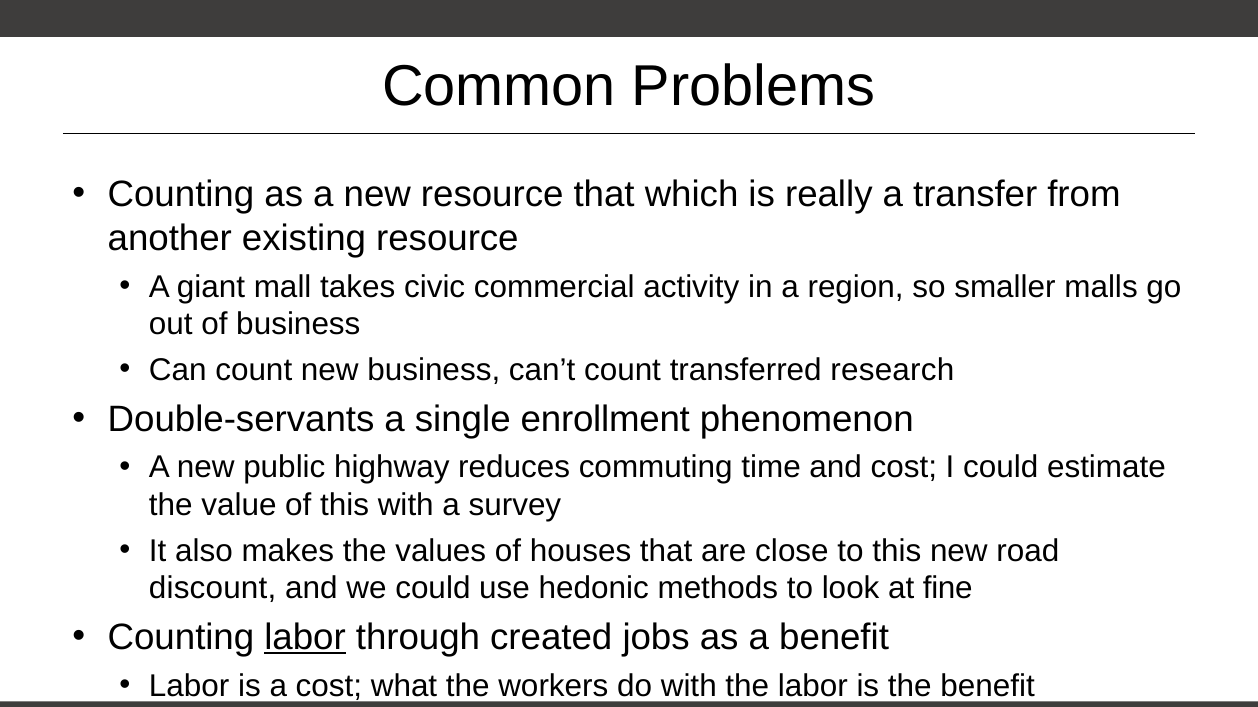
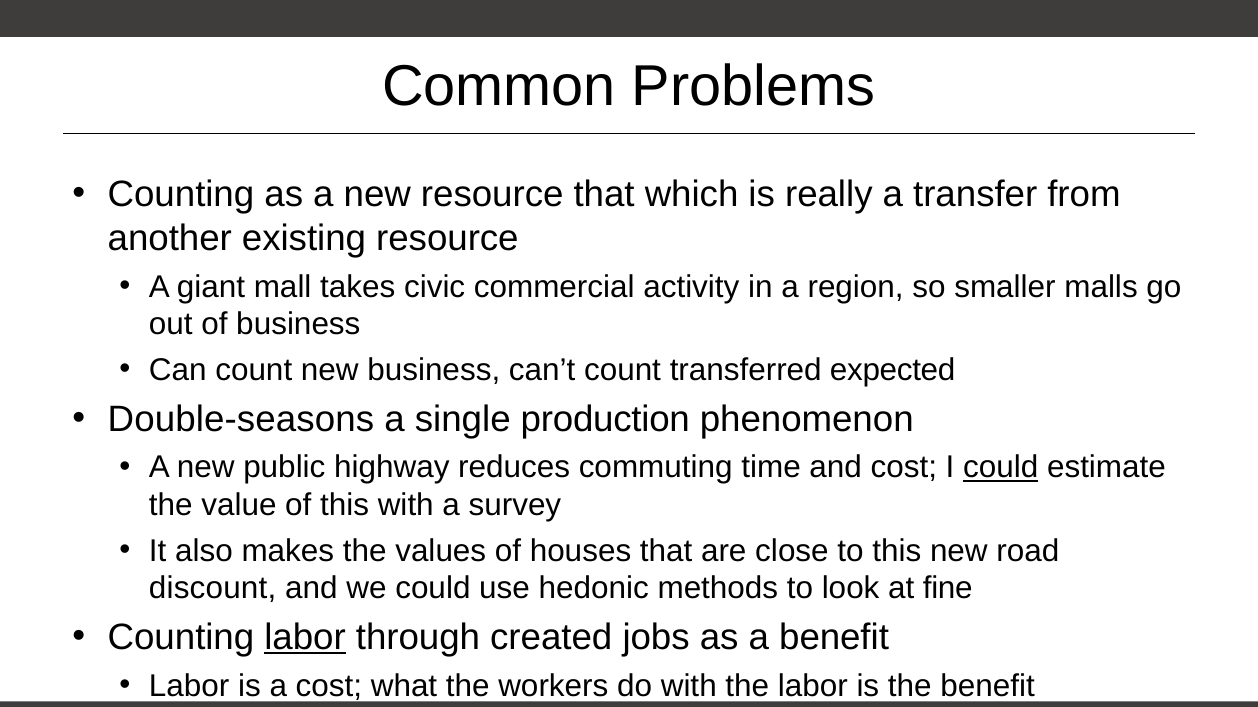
research: research -> expected
Double-servants: Double-servants -> Double-seasons
enrollment: enrollment -> production
could at (1001, 468) underline: none -> present
